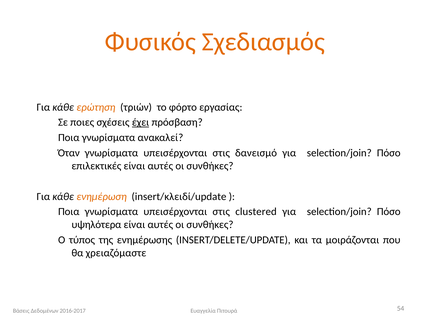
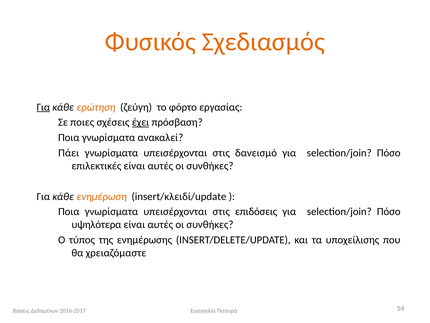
Για at (43, 107) underline: none -> present
τριών: τριών -> ζεύγη
Όταν: Όταν -> Πάει
clustered: clustered -> επιδόσεις
μοιράζονται: μοιράζονται -> υποχείλισης
